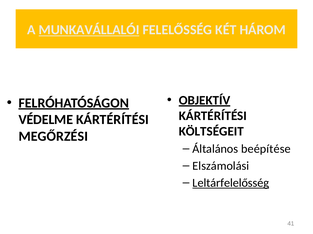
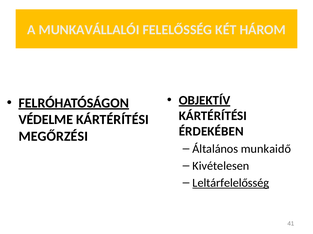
MUNKAVÁLLALÓI underline: present -> none
KÖLTSÉGEIT: KÖLTSÉGEIT -> ÉRDEKÉBEN
beépítése: beépítése -> munkaidő
Elszámolási: Elszámolási -> Kivételesen
